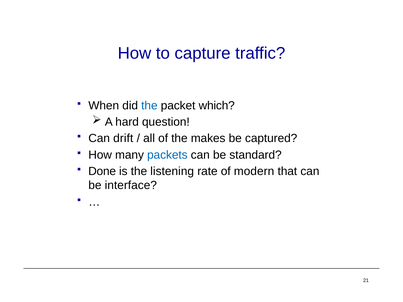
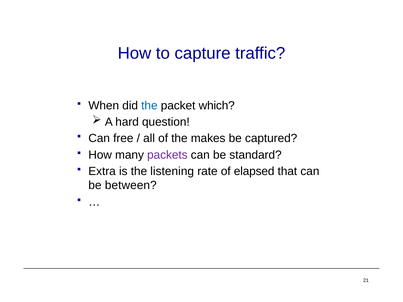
drift: drift -> free
packets colour: blue -> purple
Done: Done -> Extra
modern: modern -> elapsed
interface: interface -> between
